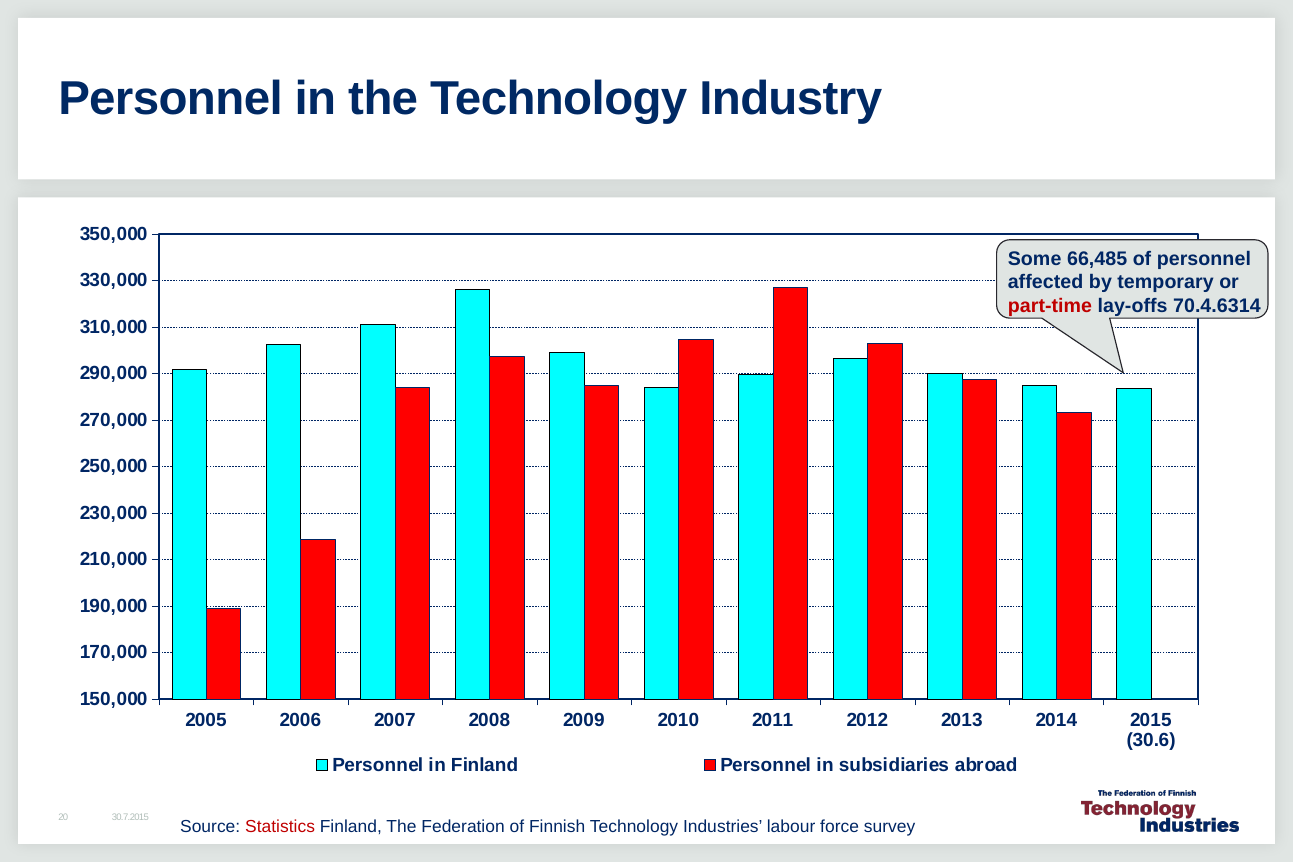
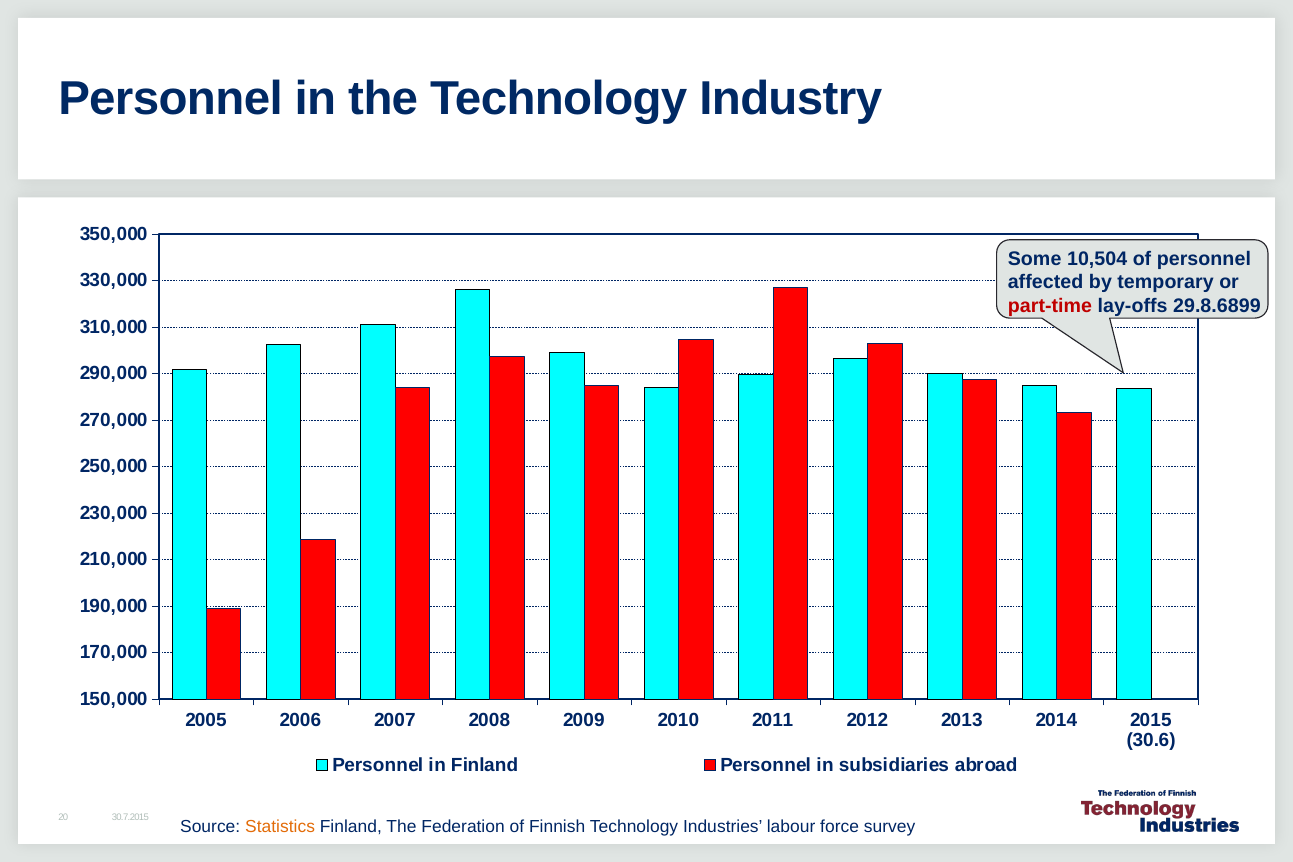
66,485: 66,485 -> 10,504
70.4.6314: 70.4.6314 -> 29.8.6899
Statistics colour: red -> orange
